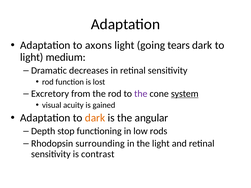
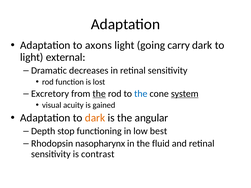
tears: tears -> carry
medium: medium -> external
the at (99, 94) underline: none -> present
the at (141, 94) colour: purple -> blue
rods: rods -> best
surrounding: surrounding -> nasopharynx
the light: light -> fluid
